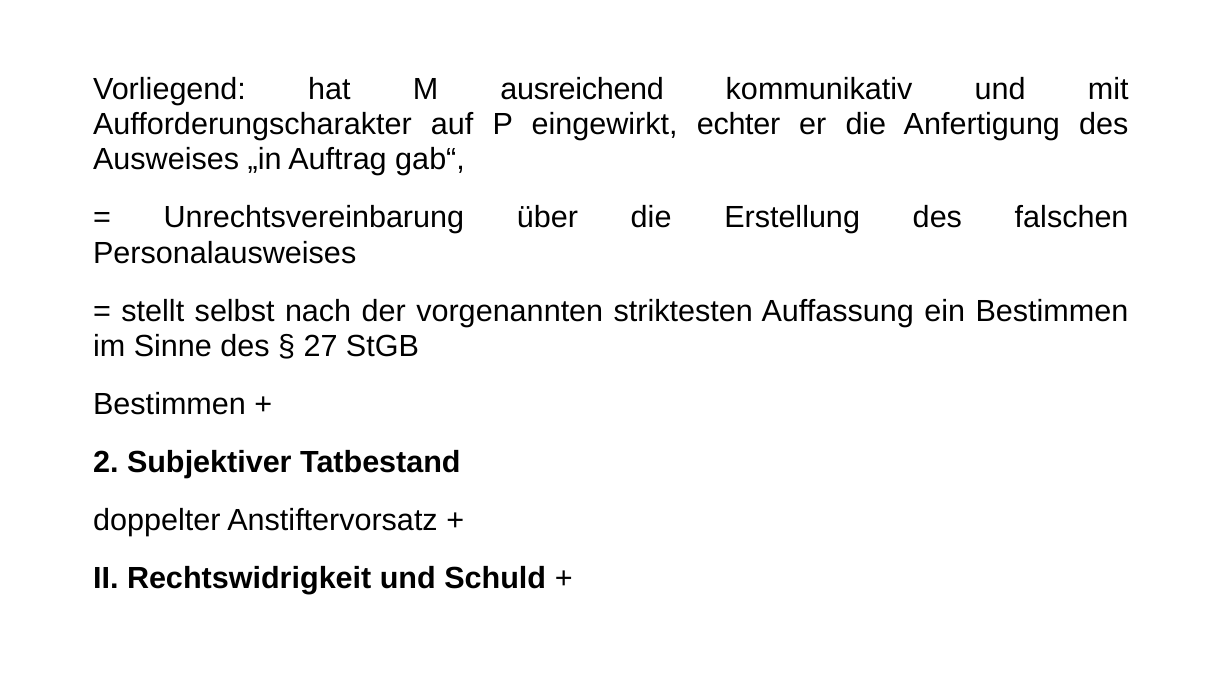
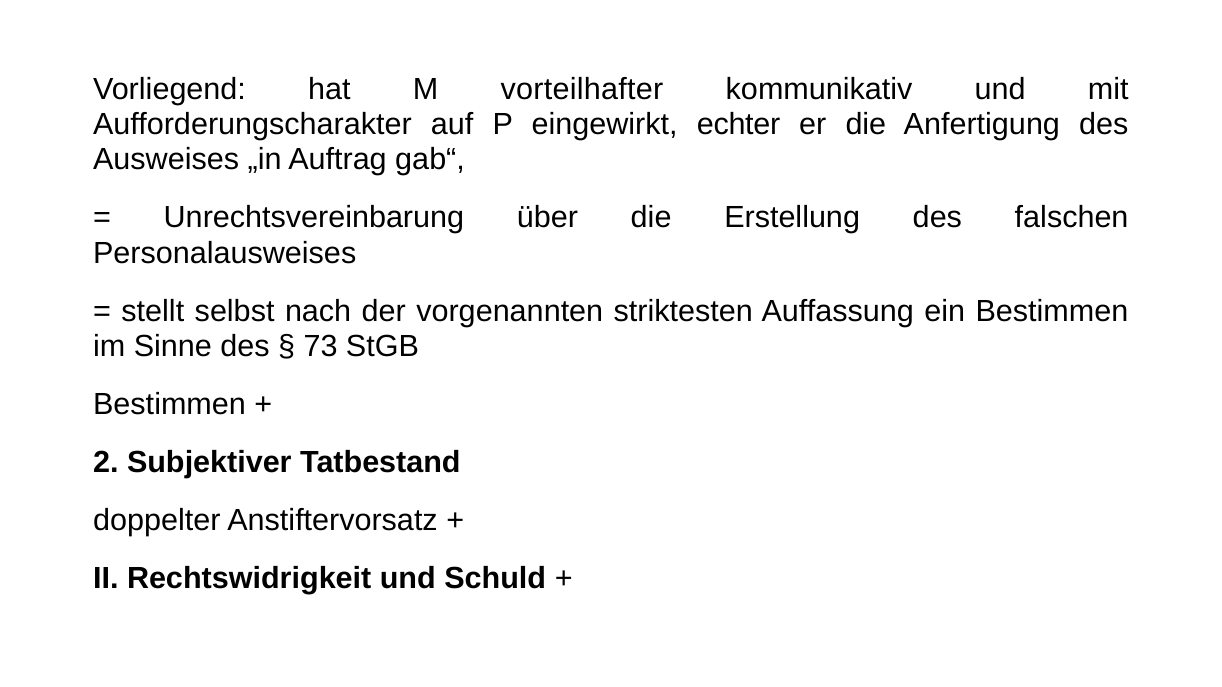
ausreichend: ausreichend -> vorteilhafter
27: 27 -> 73
